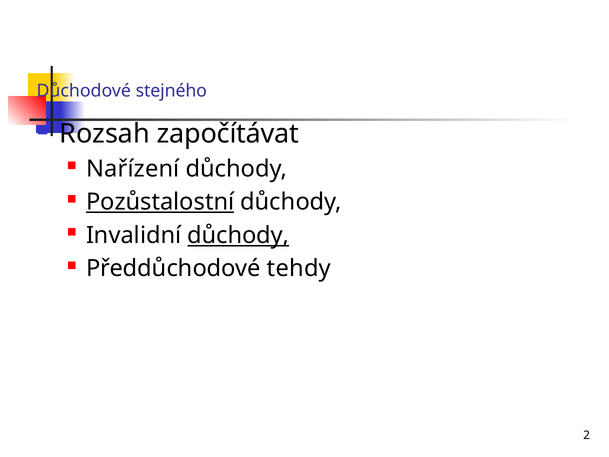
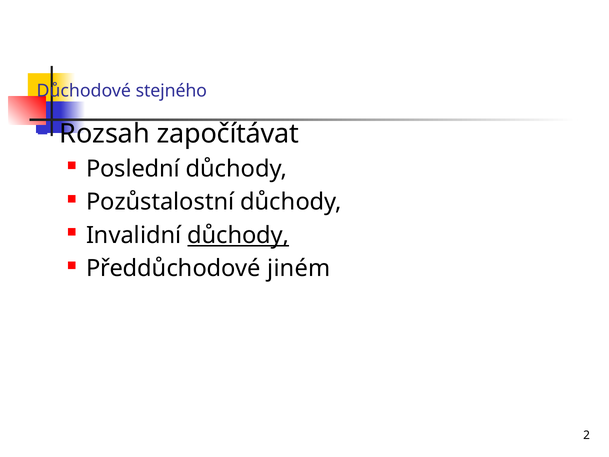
Nařízení: Nařízení -> Poslední
Pozůstalostní underline: present -> none
tehdy: tehdy -> jiném
